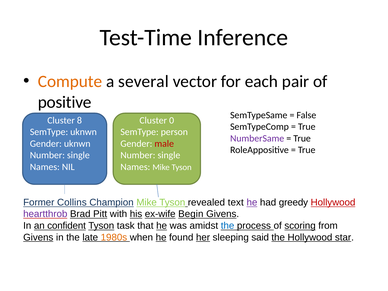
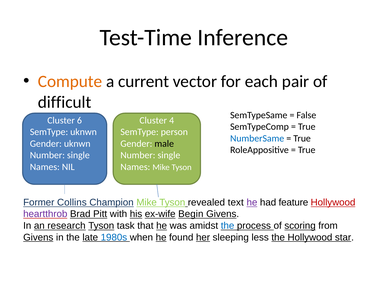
several: several -> current
positive: positive -> difficult
8: 8 -> 6
0: 0 -> 4
NumberSame colour: purple -> blue
male colour: red -> black
greedy: greedy -> feature
confident: confident -> research
1980s colour: orange -> blue
said: said -> less
